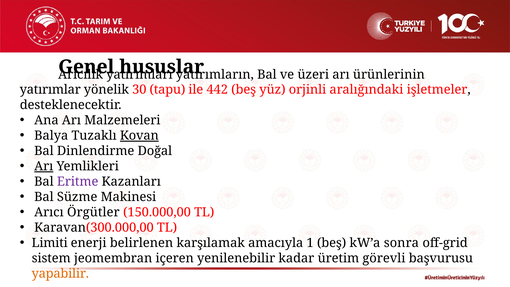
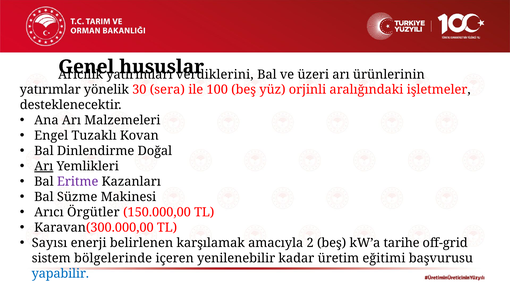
yatırımların: yatırımların -> verdiklerini
tapu: tapu -> sera
442: 442 -> 100
Balya: Balya -> Engel
Kovan underline: present -> none
Limiti: Limiti -> Sayısı
1: 1 -> 2
sonra: sonra -> tarihe
jeomembran: jeomembran -> bölgelerinde
görevli: görevli -> eğitimi
yapabilir colour: orange -> blue
